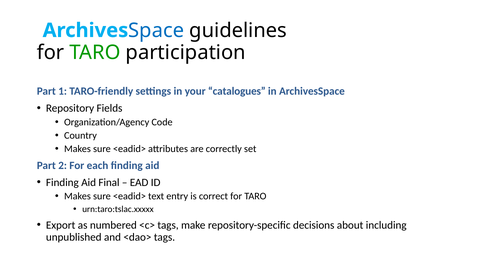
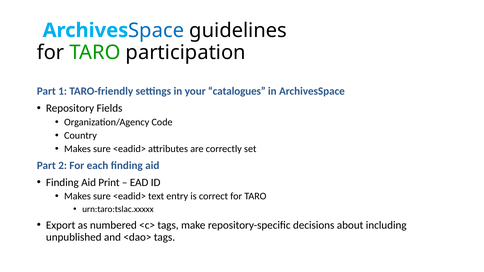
Final: Final -> Print
